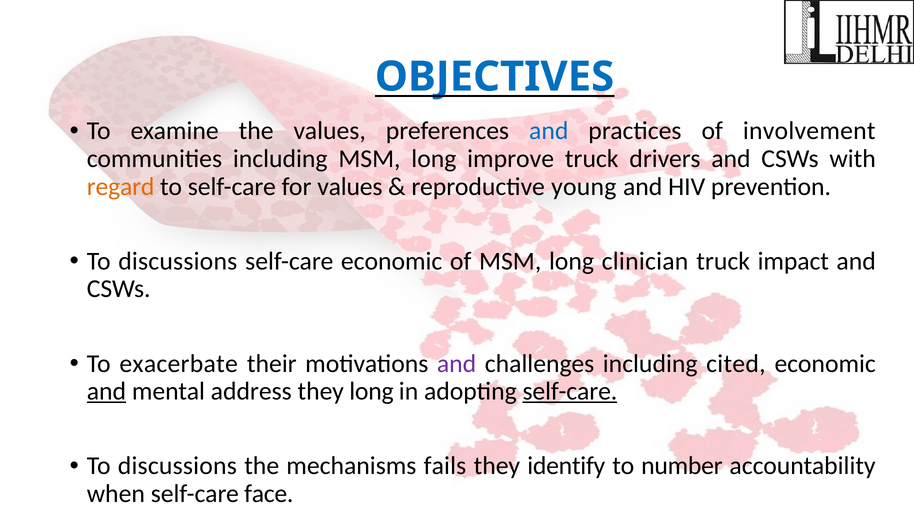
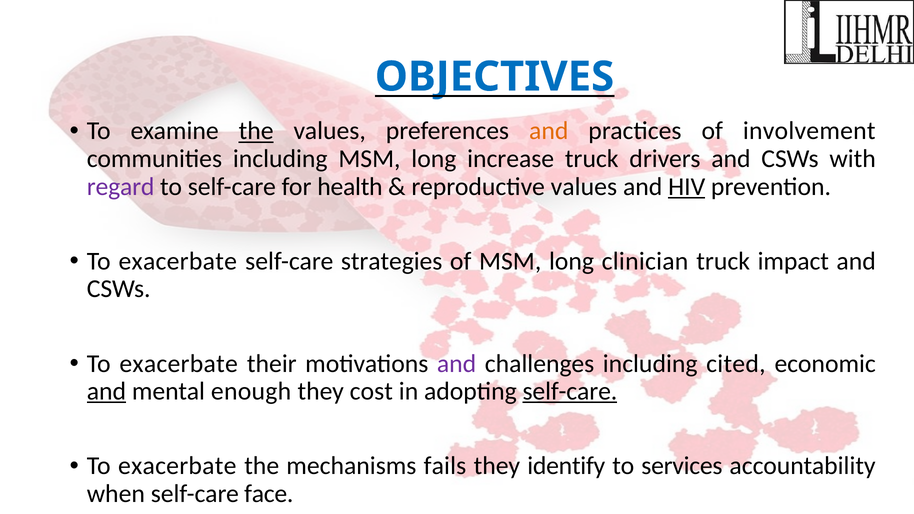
the at (256, 131) underline: none -> present
and at (549, 131) colour: blue -> orange
improve: improve -> increase
regard colour: orange -> purple
for values: values -> health
reproductive young: young -> values
HIV underline: none -> present
discussions at (178, 261): discussions -> exacerbate
self-care economic: economic -> strategies
address: address -> enough
they long: long -> cost
discussions at (177, 466): discussions -> exacerbate
number: number -> services
